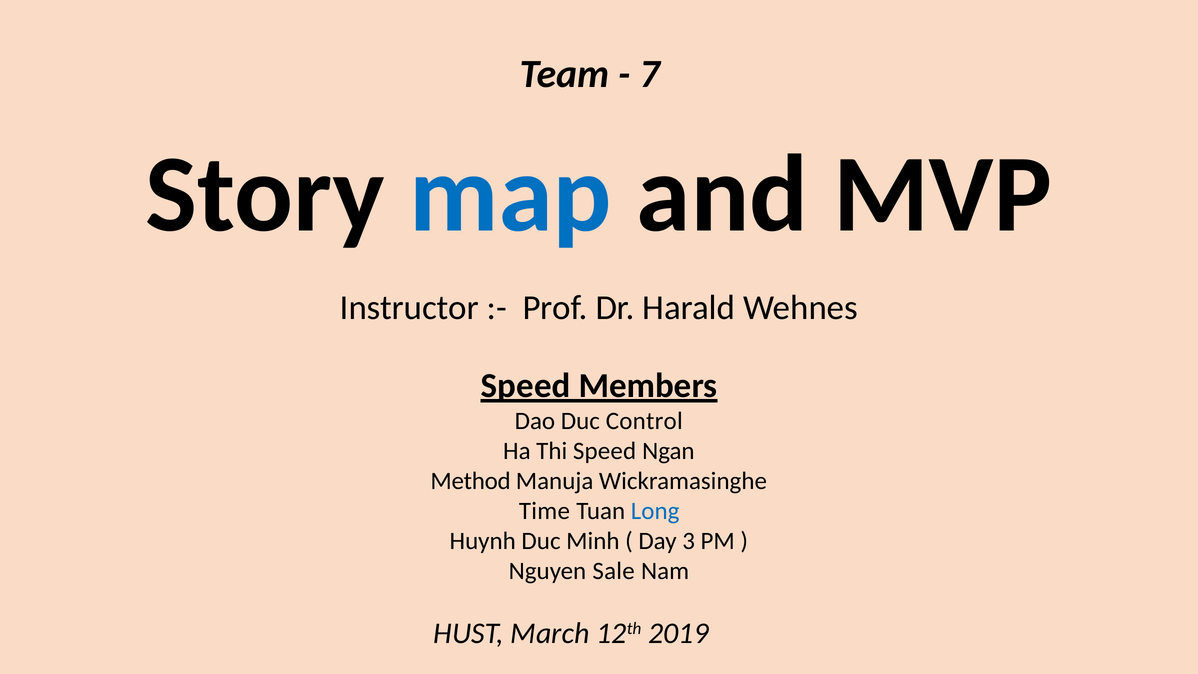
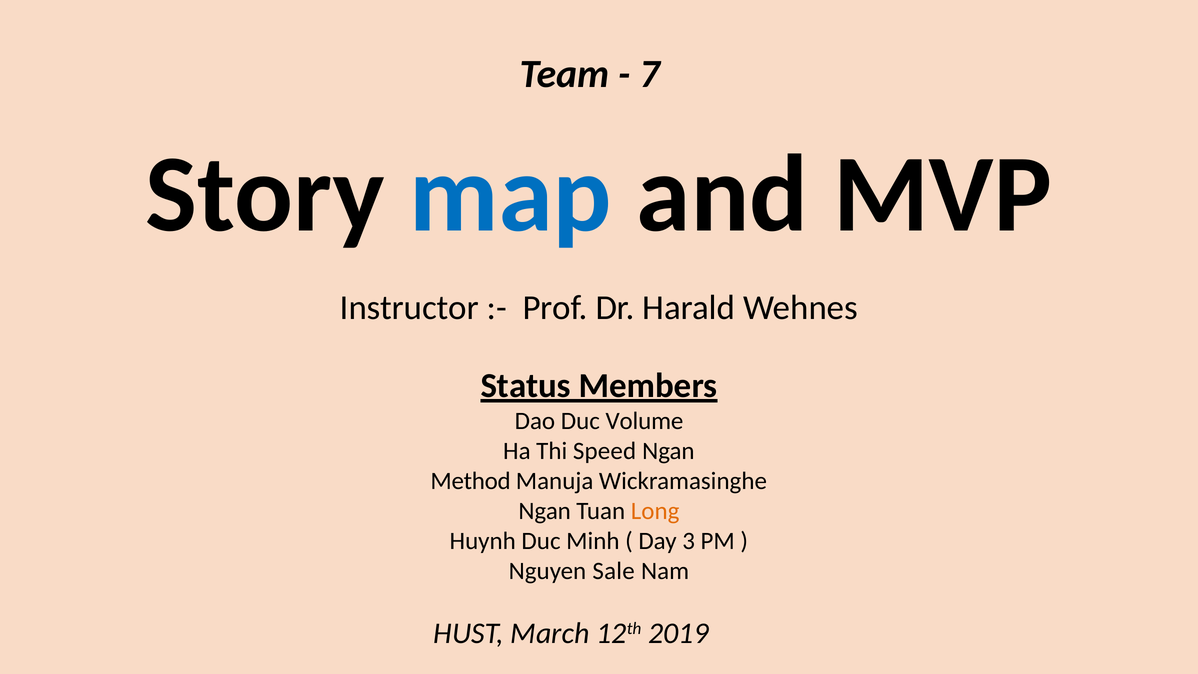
Speed at (526, 386): Speed -> Status
Control: Control -> Volume
Time at (544, 511): Time -> Ngan
Long colour: blue -> orange
